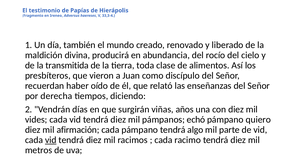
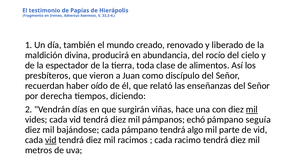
transmitida: transmitida -> espectador
años: años -> hace
mil at (252, 109) underline: none -> present
quiero: quiero -> seguía
afirmación: afirmación -> bajándose
